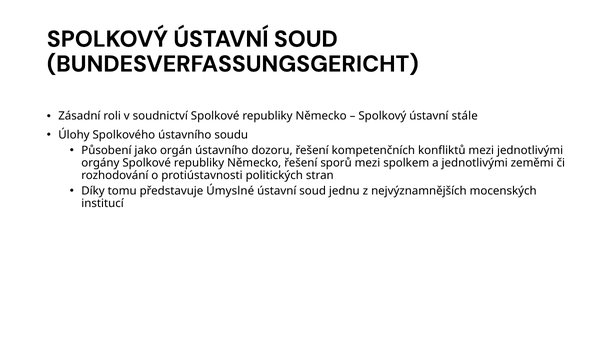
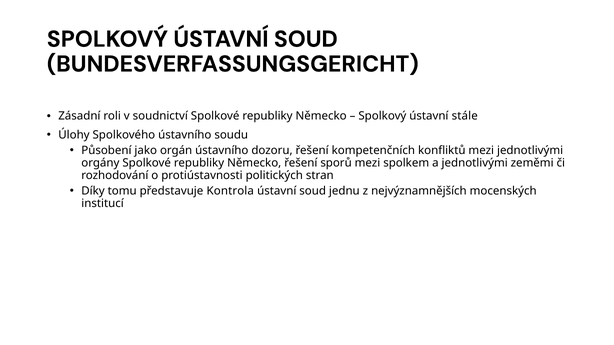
Úmyslné: Úmyslné -> Kontrola
